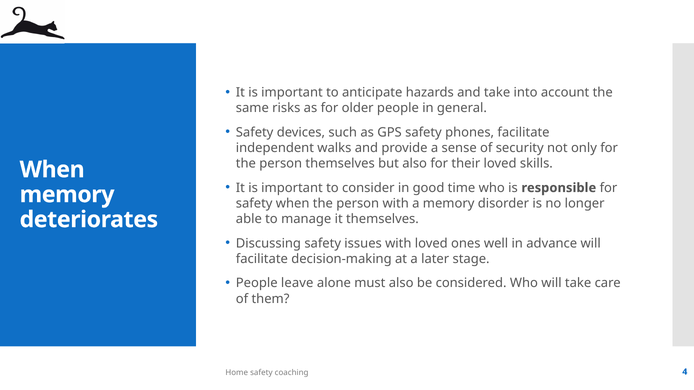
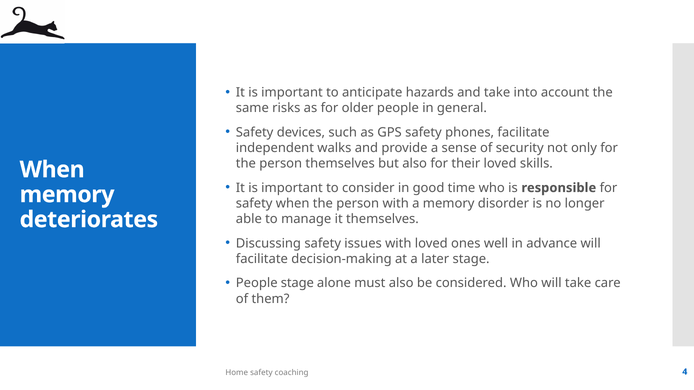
People leave: leave -> stage
